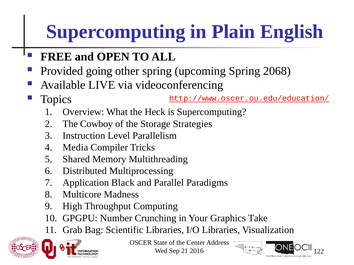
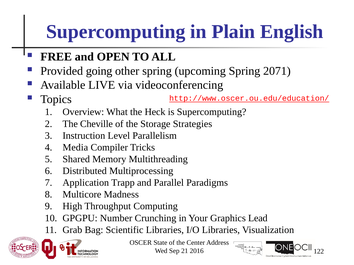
2068: 2068 -> 2071
Cowboy: Cowboy -> Cheville
Black: Black -> Trapp
Take: Take -> Lead
